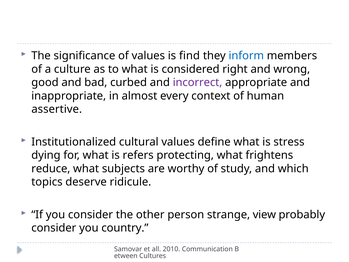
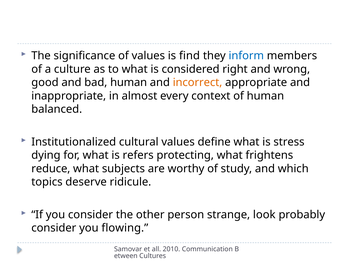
bad curbed: curbed -> human
incorrect colour: purple -> orange
assertive: assertive -> balanced
view: view -> look
country: country -> flowing
